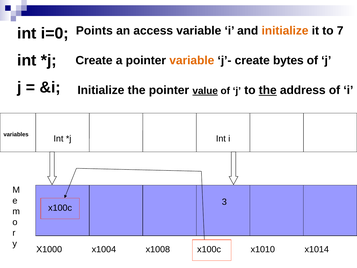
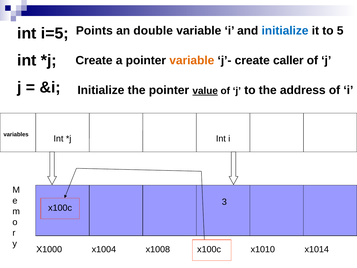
access: access -> double
initialize at (285, 31) colour: orange -> blue
7: 7 -> 5
i=0: i=0 -> i=5
bytes: bytes -> caller
the at (268, 90) underline: present -> none
